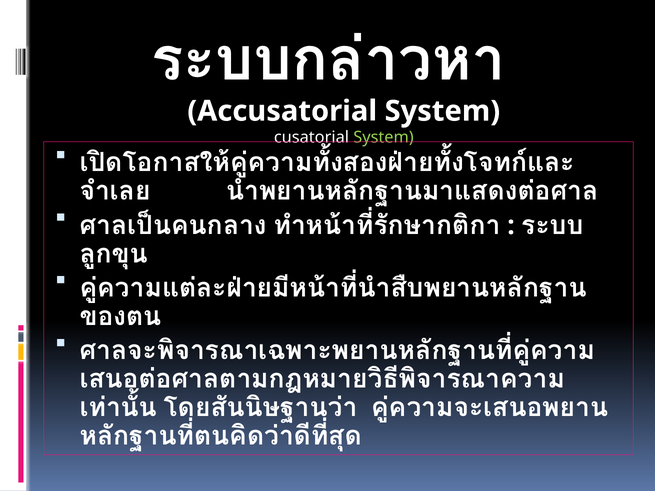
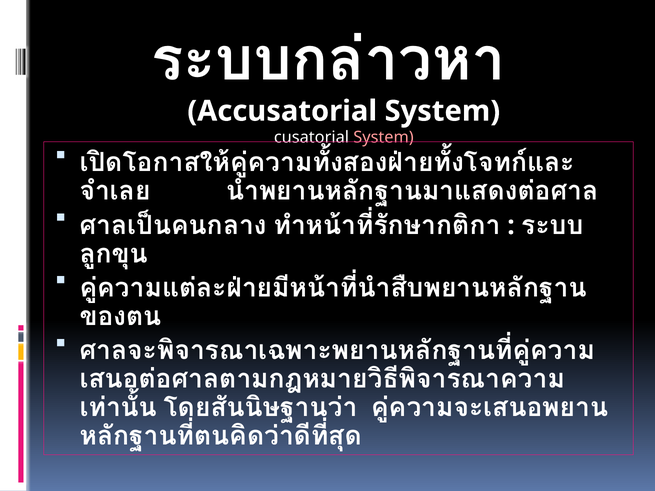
System at (384, 138) colour: light green -> pink
